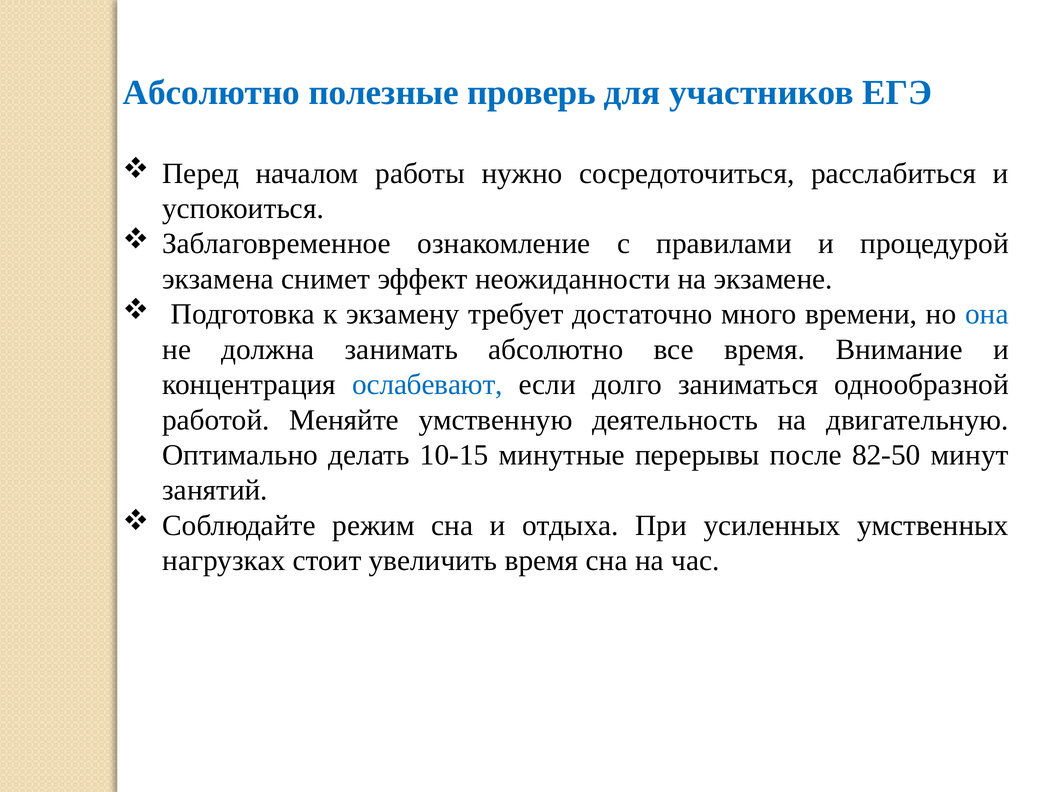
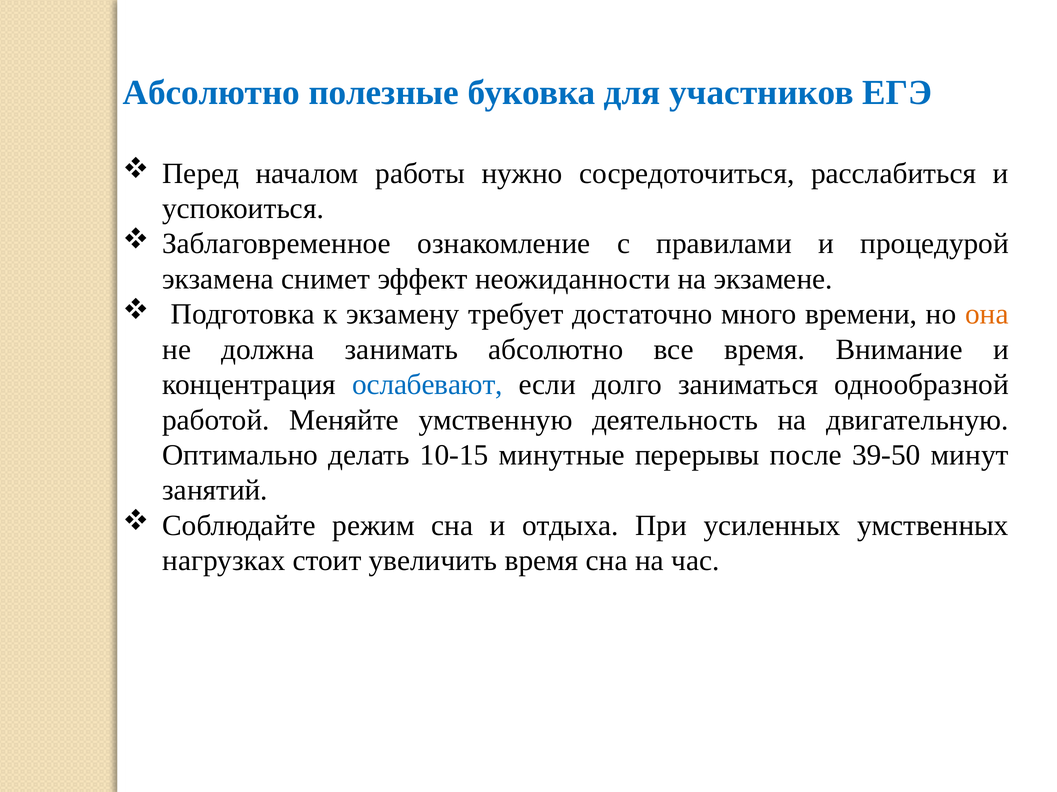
проверь: проверь -> буковка
она colour: blue -> orange
82-50: 82-50 -> 39-50
